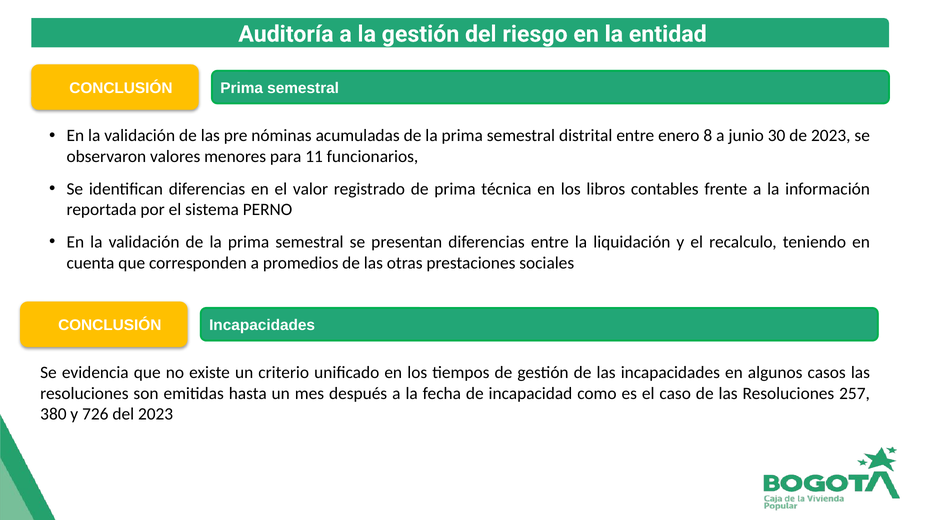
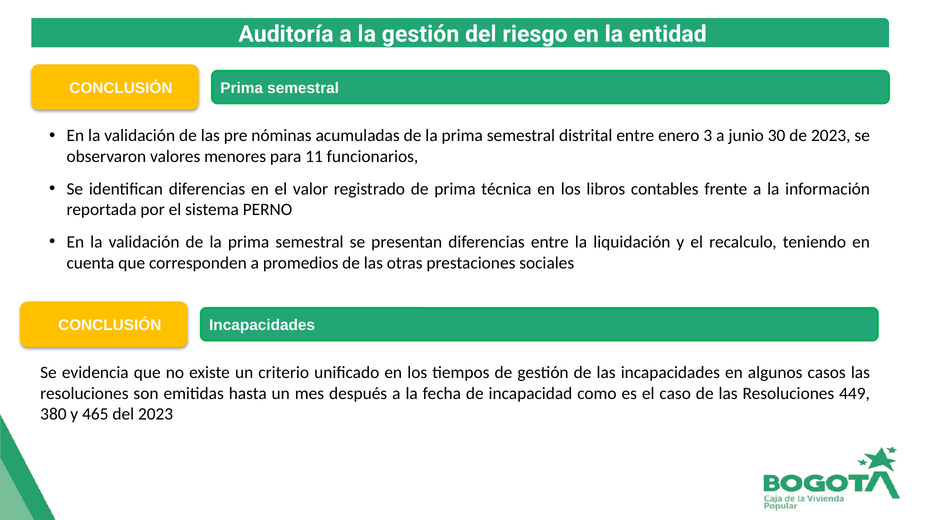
8: 8 -> 3
257: 257 -> 449
726: 726 -> 465
